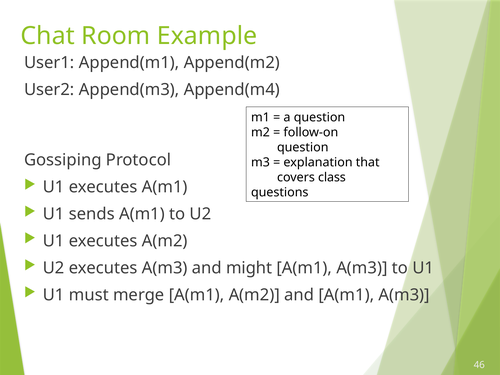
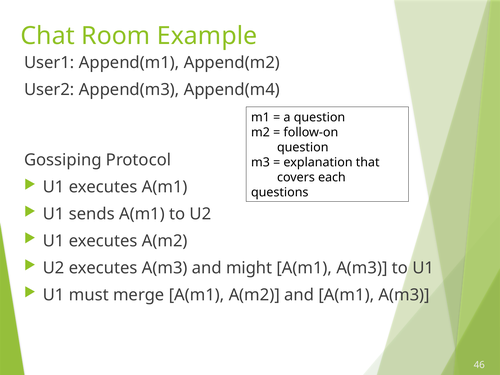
class: class -> each
